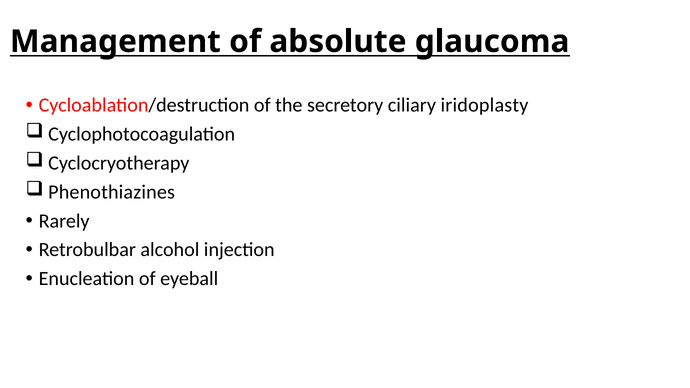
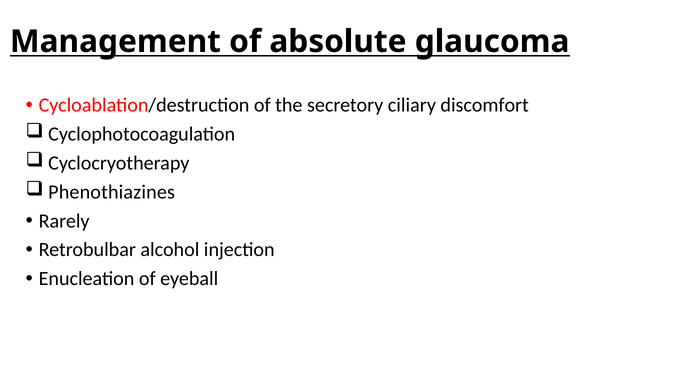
iridoplasty: iridoplasty -> discomfort
